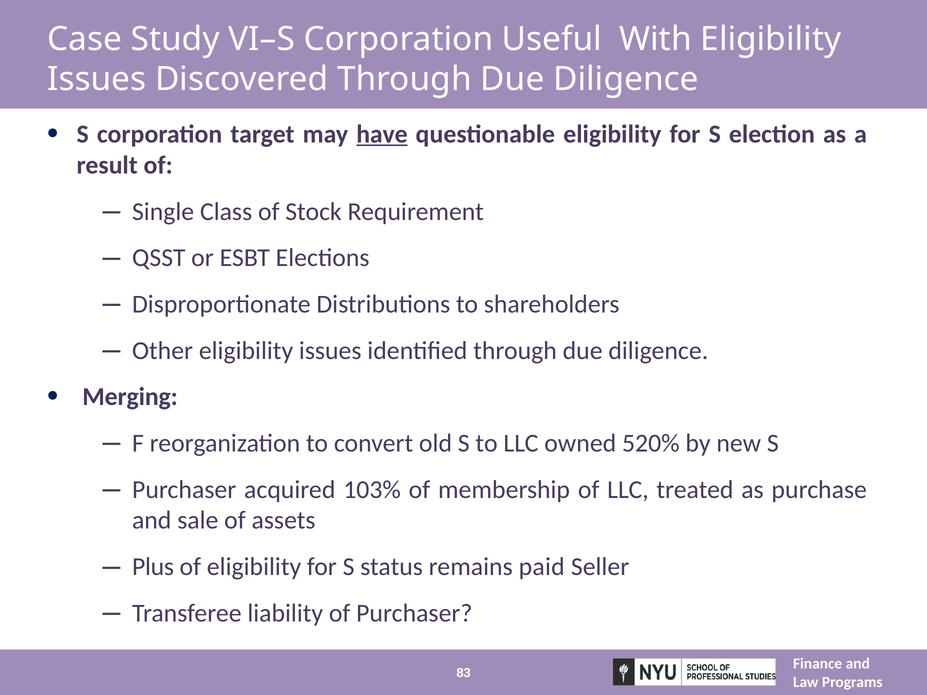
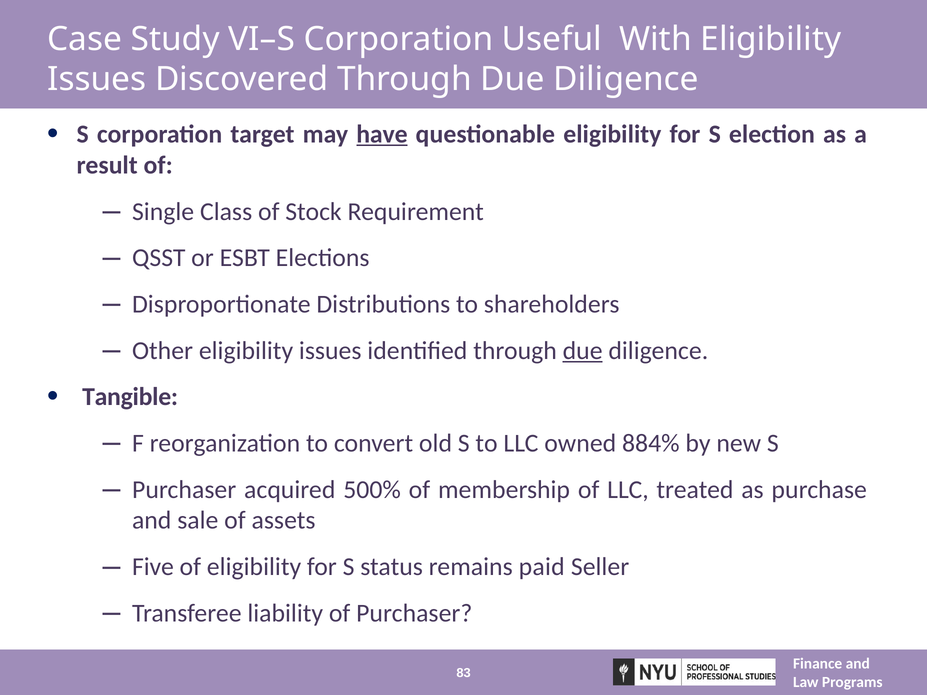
due at (583, 351) underline: none -> present
Merging: Merging -> Tangible
520%: 520% -> 884%
103%: 103% -> 500%
Plus: Plus -> Five
